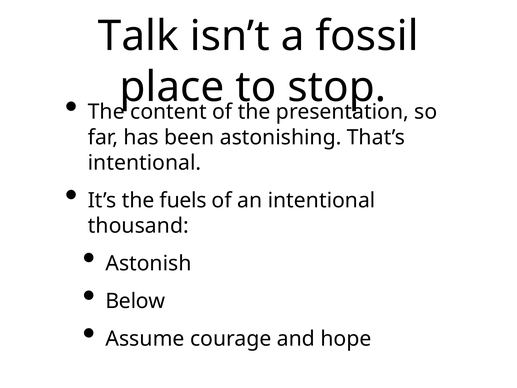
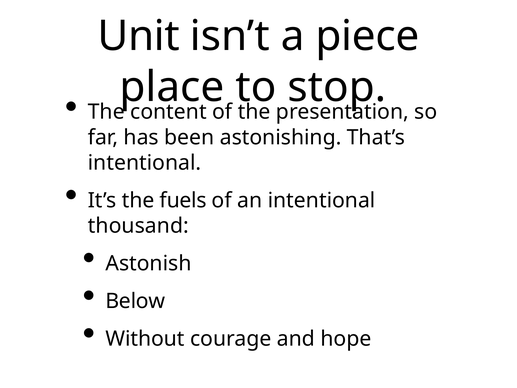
Talk: Talk -> Unit
fossil: fossil -> piece
Assume: Assume -> Without
